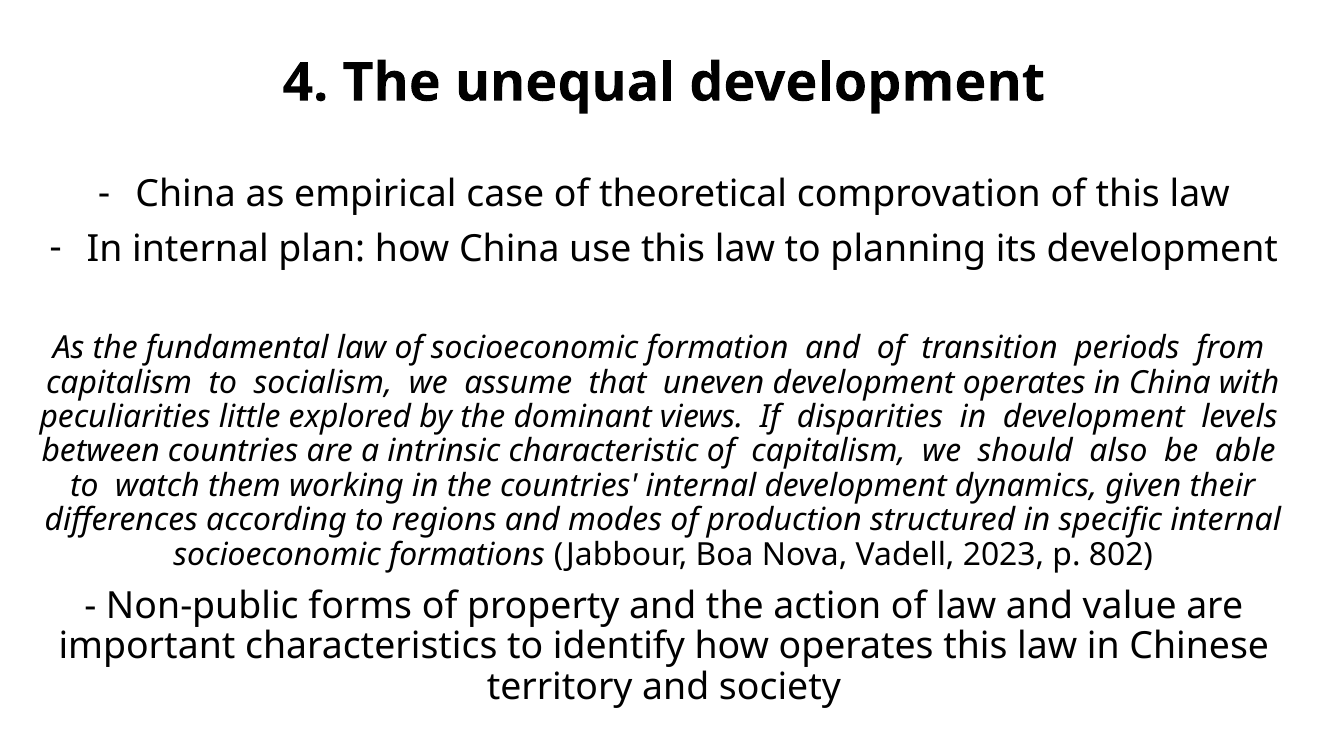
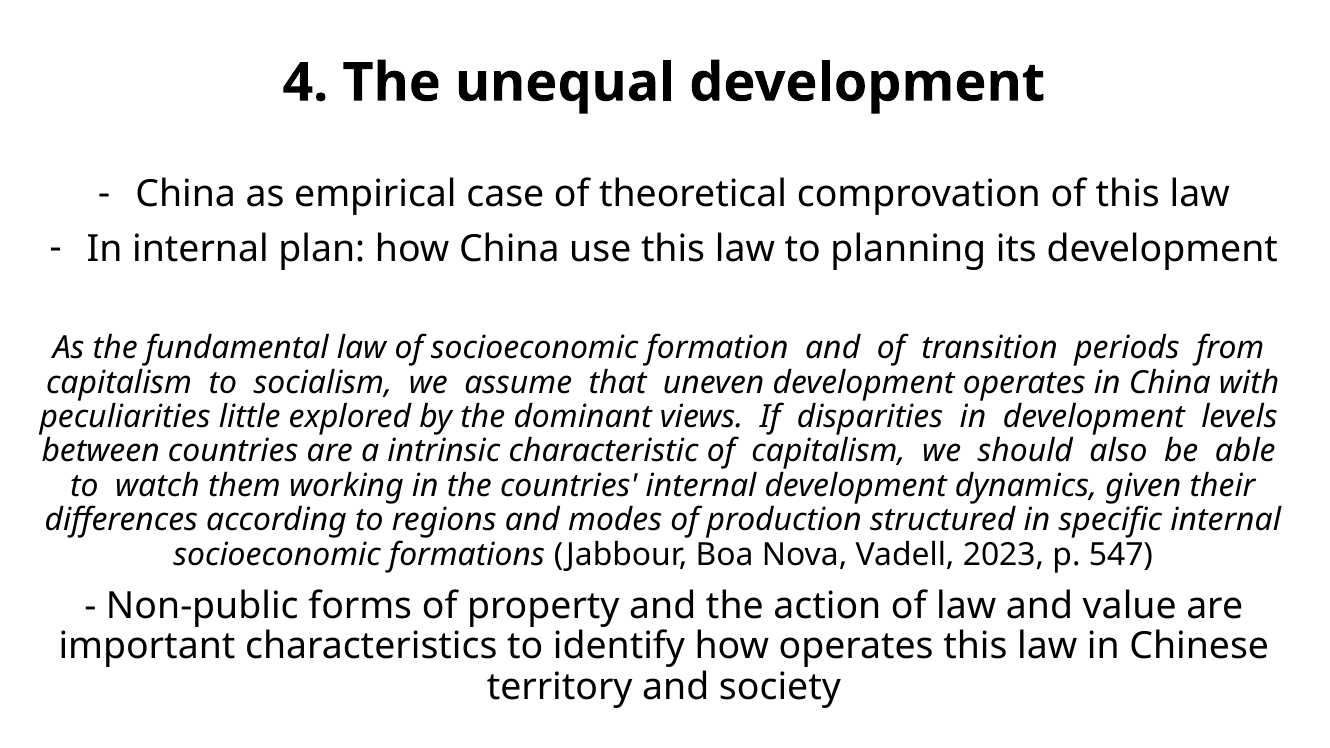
802: 802 -> 547
